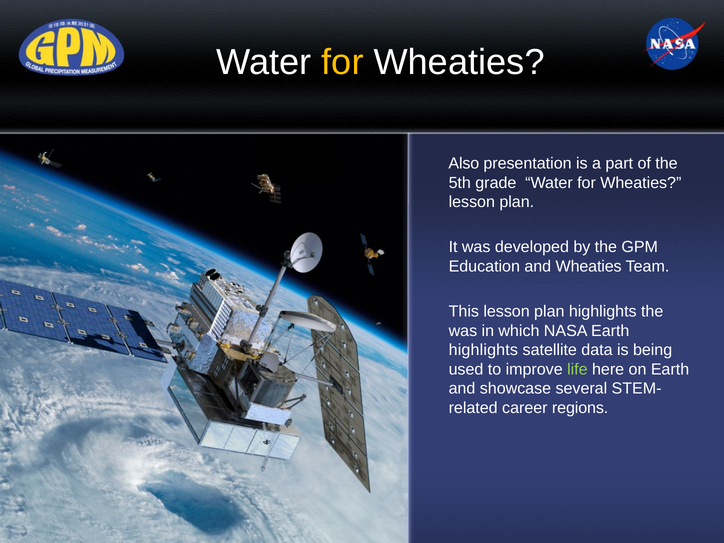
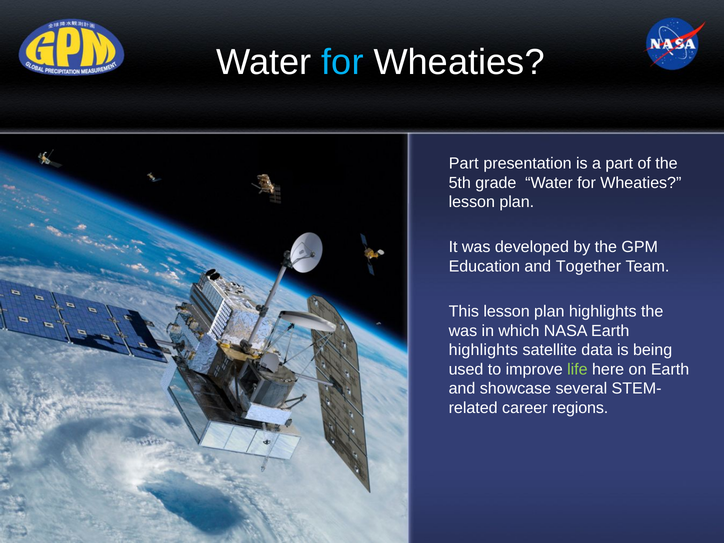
for at (343, 62) colour: yellow -> light blue
Also at (464, 163): Also -> Part
and Wheaties: Wheaties -> Together
